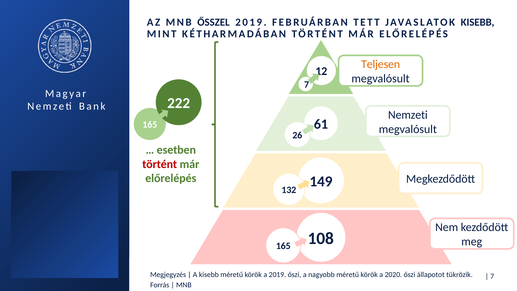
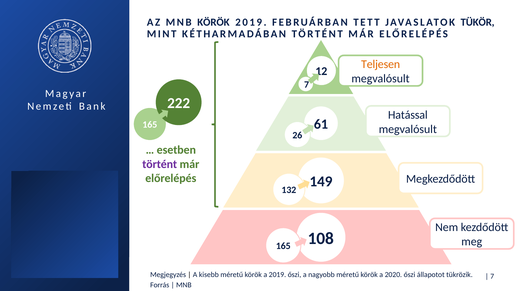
MNB ŐSSZEL: ŐSSZEL -> KÖRÖK
JAVASLATOK KISEBB: KISEBB -> TÜKÖR
Nemzeti at (408, 115): Nemzeti -> Hatással
történt at (160, 164) colour: red -> purple
